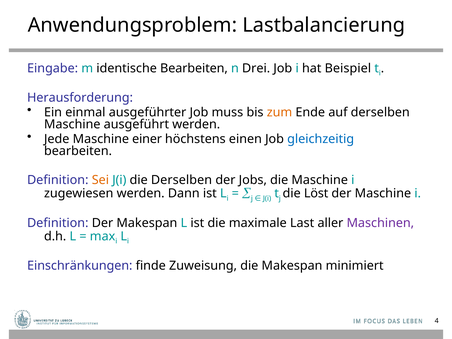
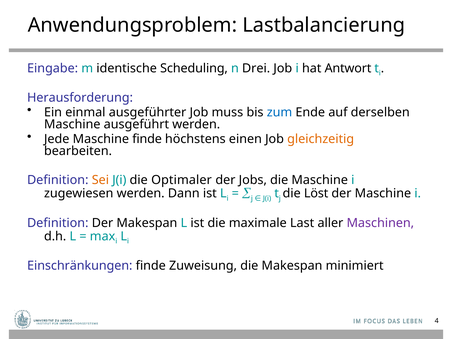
identische Bearbeiten: Bearbeiten -> Scheduling
Beispiel: Beispiel -> Antwort
zum colour: orange -> blue
Maschine einer: einer -> finde
gleichzeitig colour: blue -> orange
die Derselben: Derselben -> Optimaler
